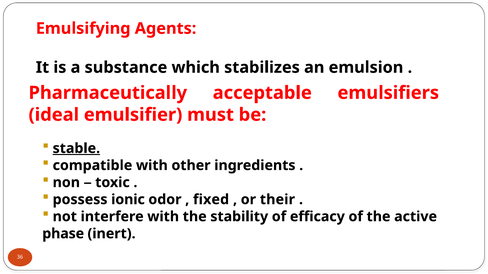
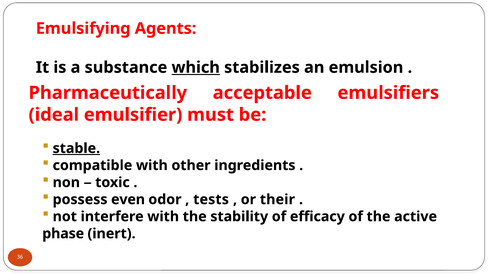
which underline: none -> present
ionic: ionic -> even
fixed: fixed -> tests
